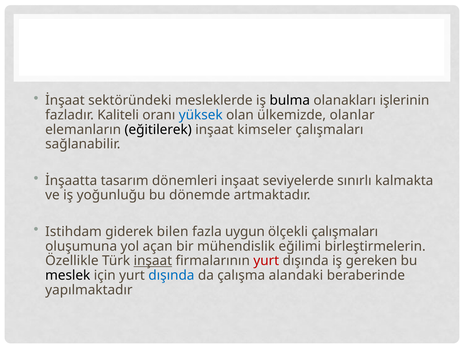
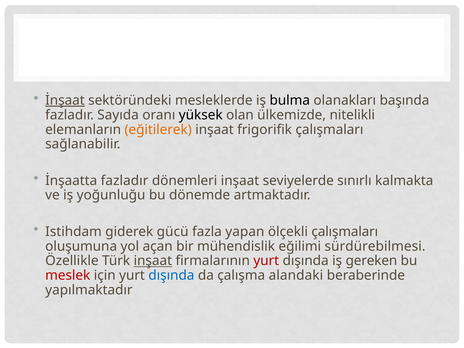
İnşaat underline: none -> present
işlerinin: işlerinin -> başında
Kaliteli: Kaliteli -> Sayıda
yüksek colour: blue -> black
olanlar: olanlar -> nitelikli
eğitilerek colour: black -> orange
kimseler: kimseler -> frigorifik
İnşaatta tasarım: tasarım -> fazladır
bilen: bilen -> gücü
uygun: uygun -> yapan
birleştirmelerin: birleştirmelerin -> sürdürebilmesi
meslek colour: black -> red
